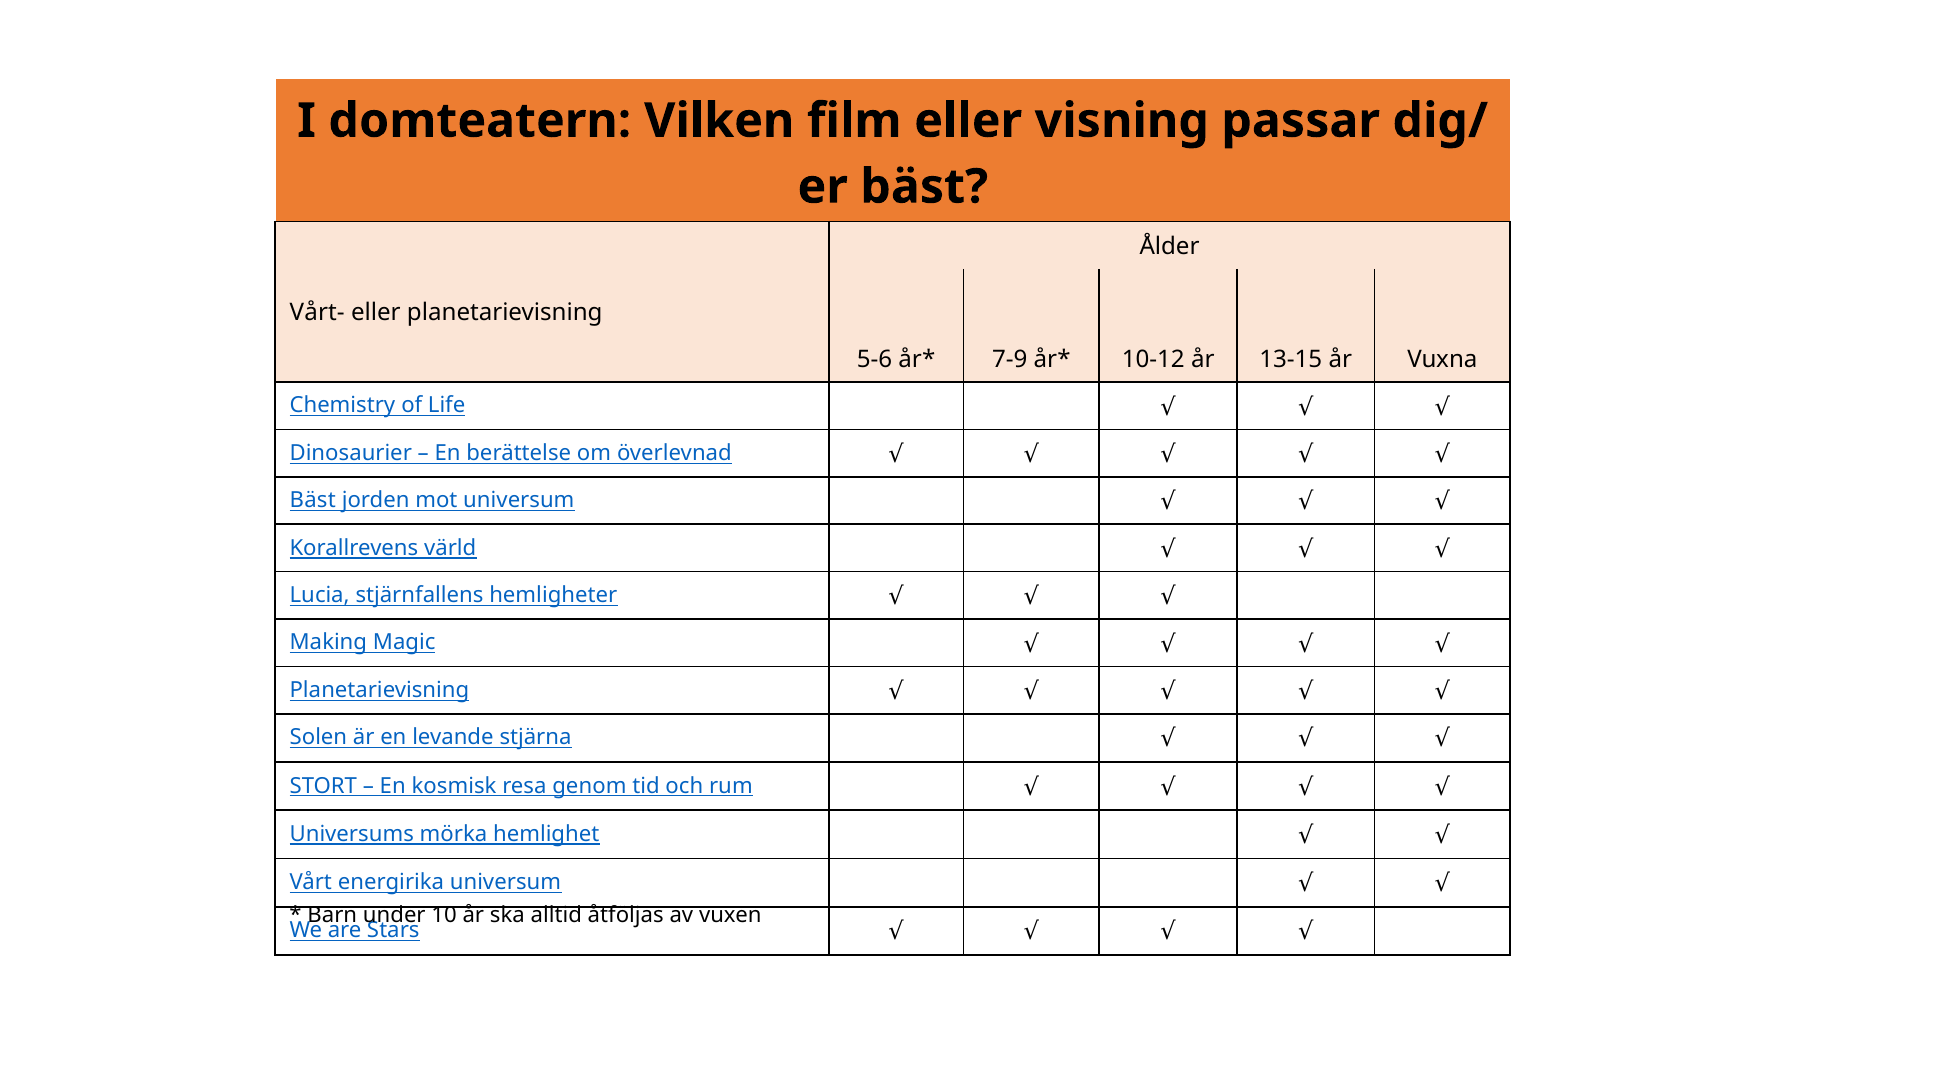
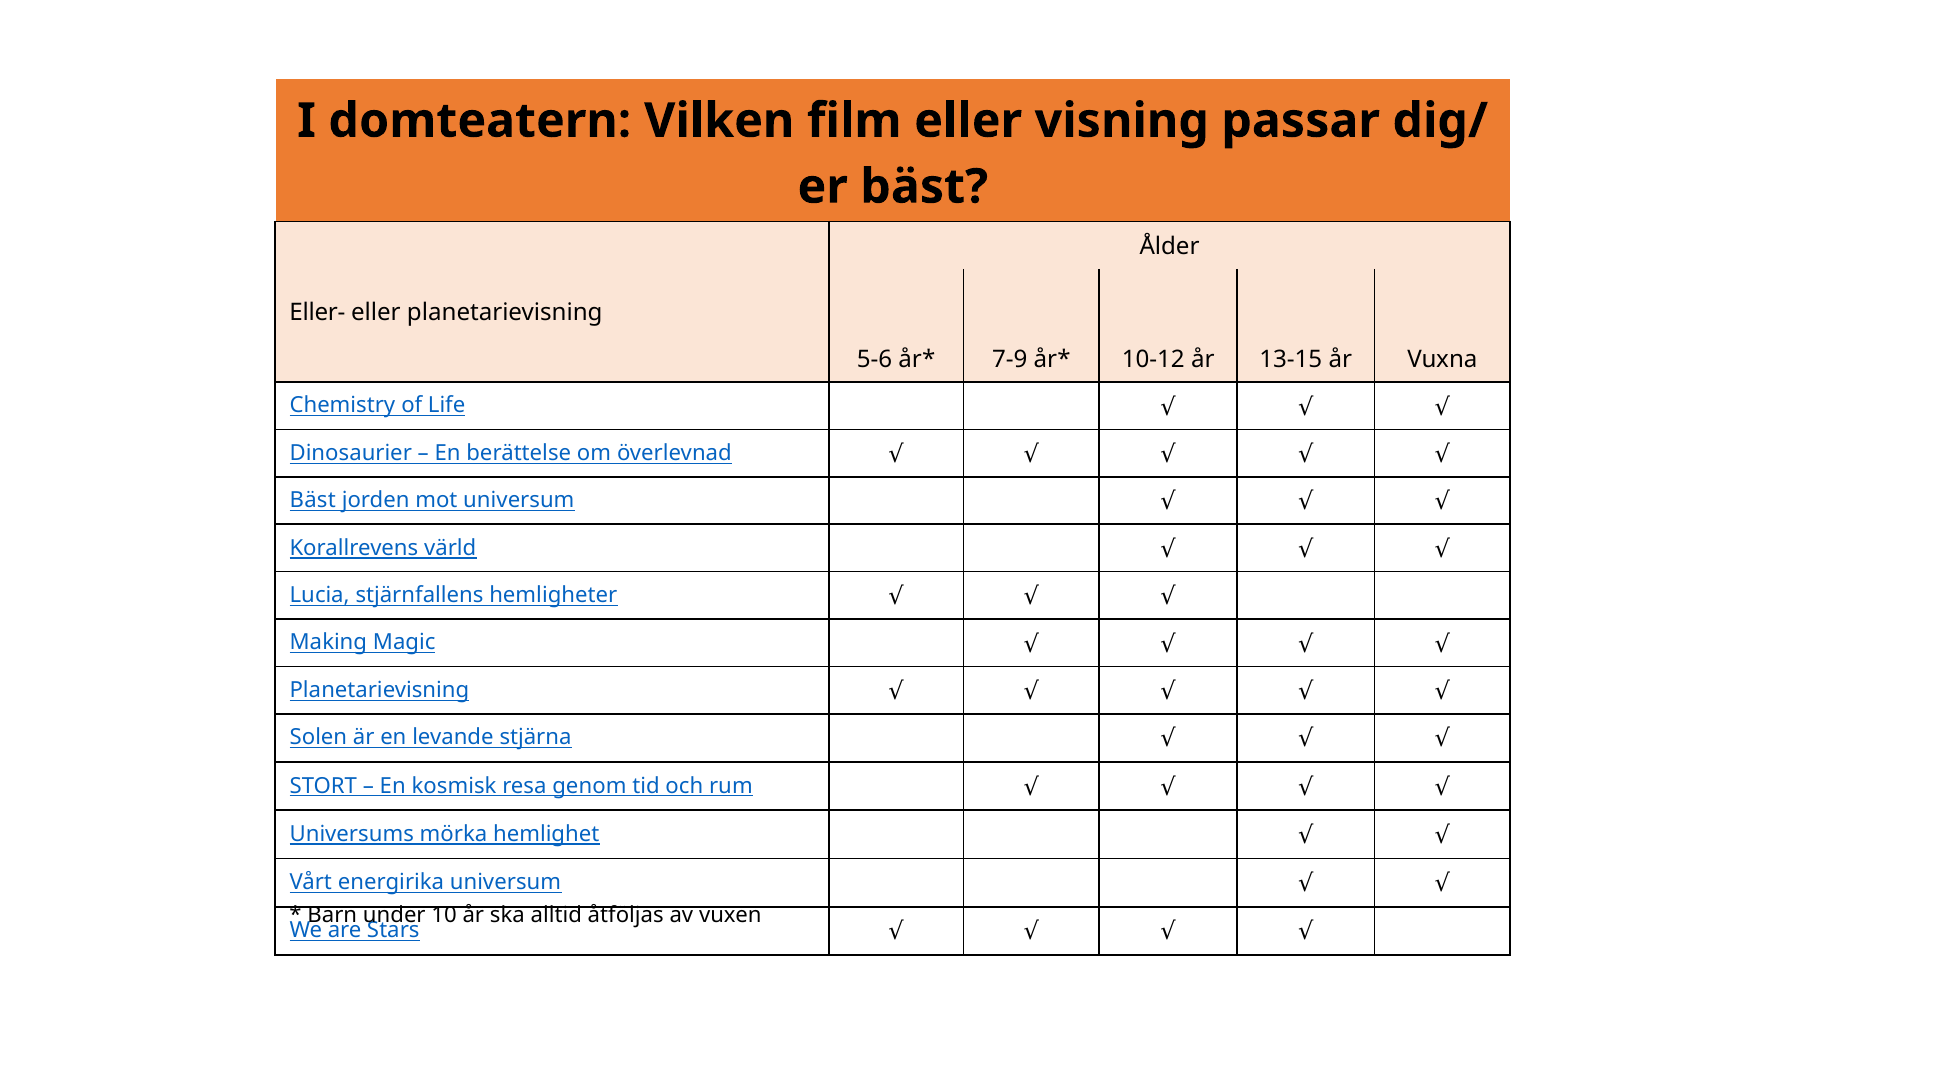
Vårt-: Vårt- -> Eller-
